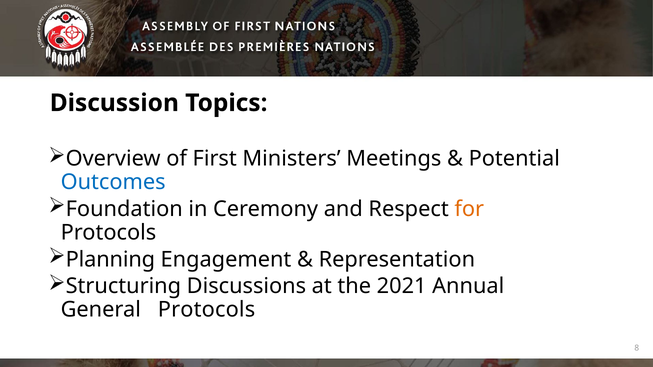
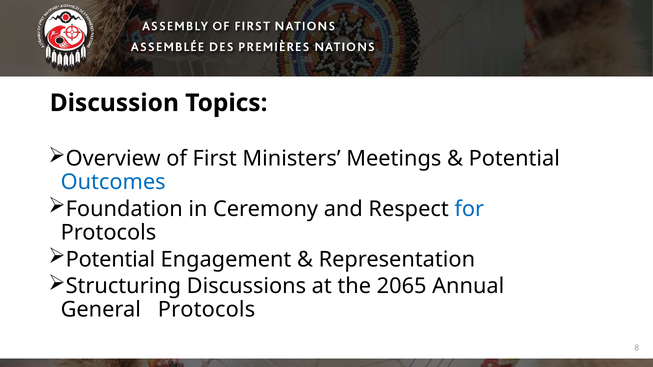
for colour: orange -> blue
Planning at (110, 260): Planning -> Potential
2021: 2021 -> 2065
